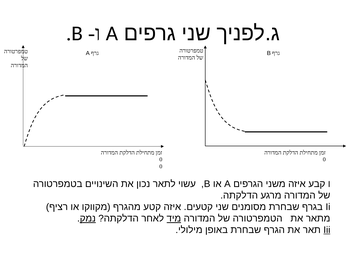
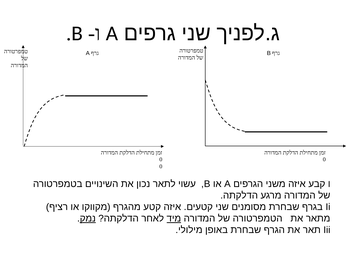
Iii underline: present -> none
